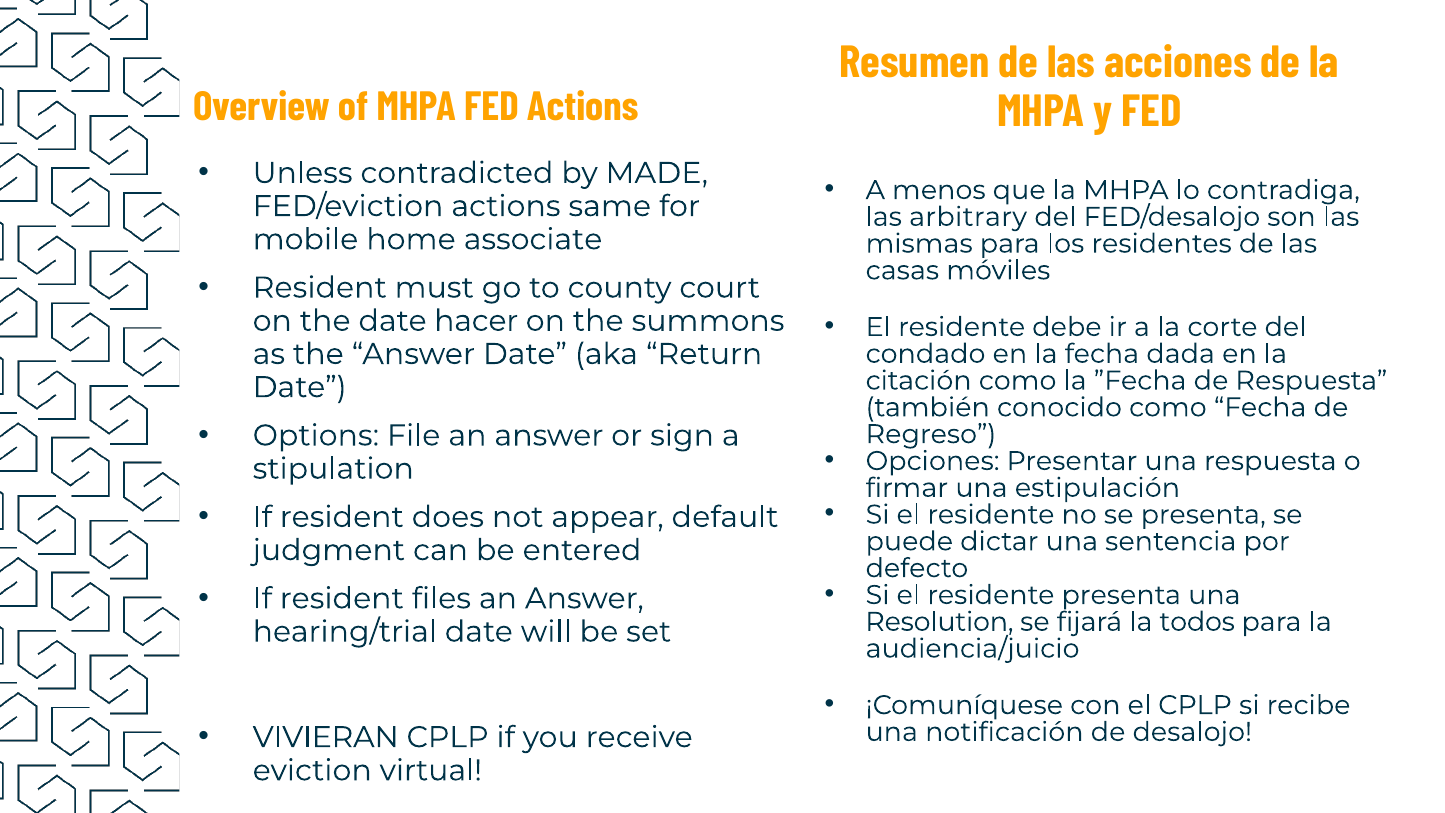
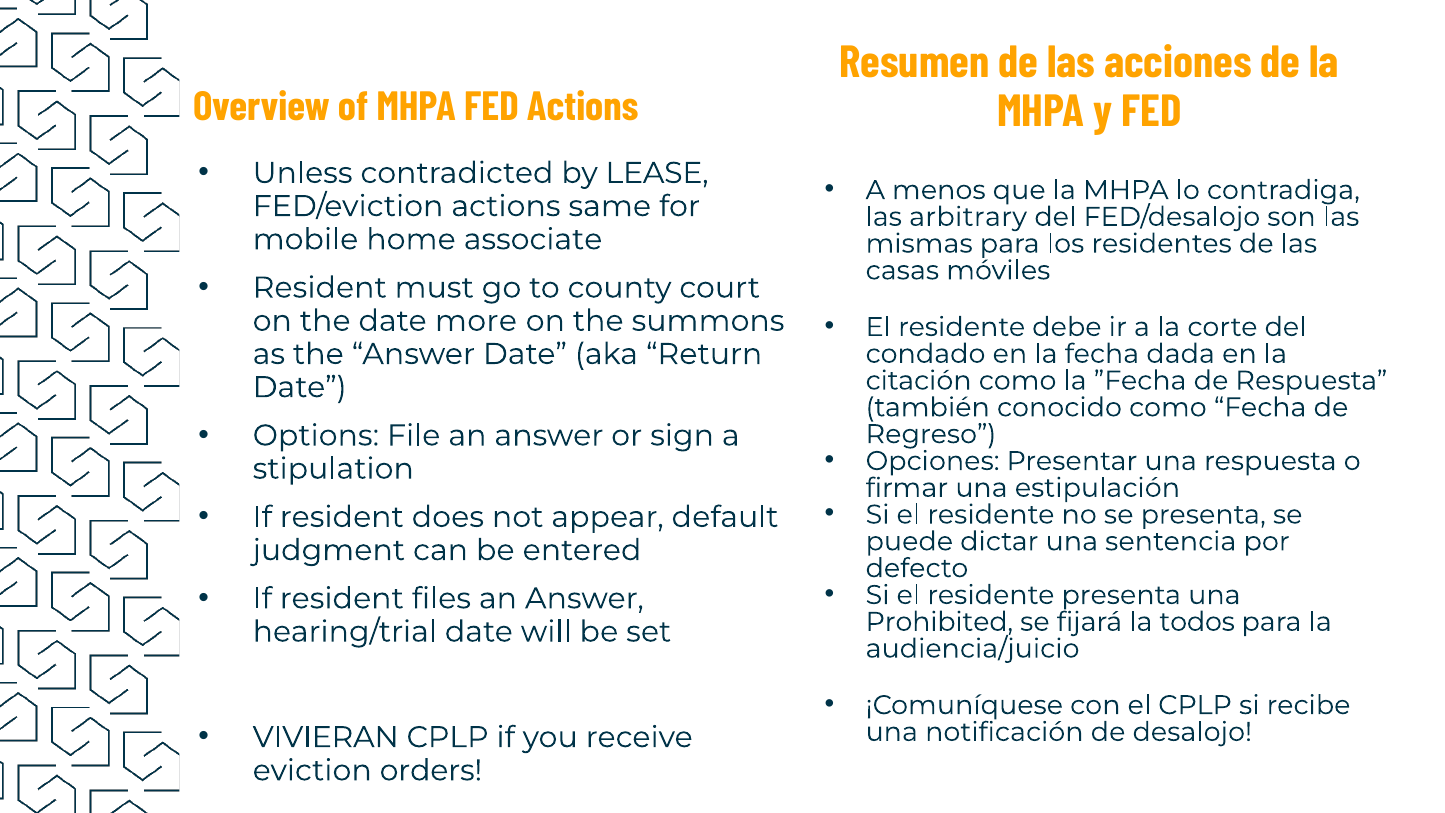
MADE: MADE -> LEASE
hacer: hacer -> more
Resolution: Resolution -> Prohibited
virtual: virtual -> orders
